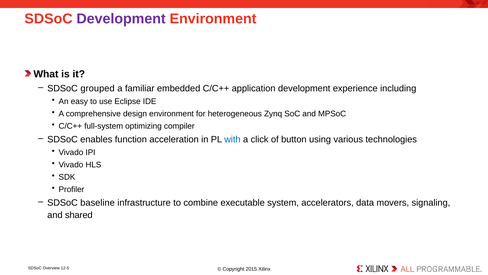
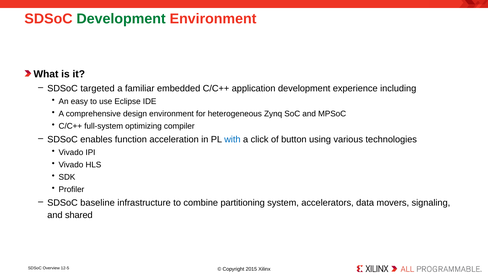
Development at (121, 19) colour: purple -> green
grouped: grouped -> targeted
executable: executable -> partitioning
